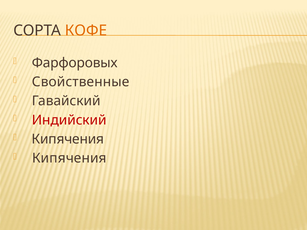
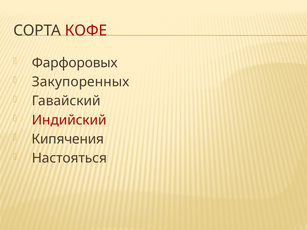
КОФЕ colour: orange -> red
Свойственные: Свойственные -> Закупоренных
Кипячения at (69, 158): Кипячения -> Настояться
